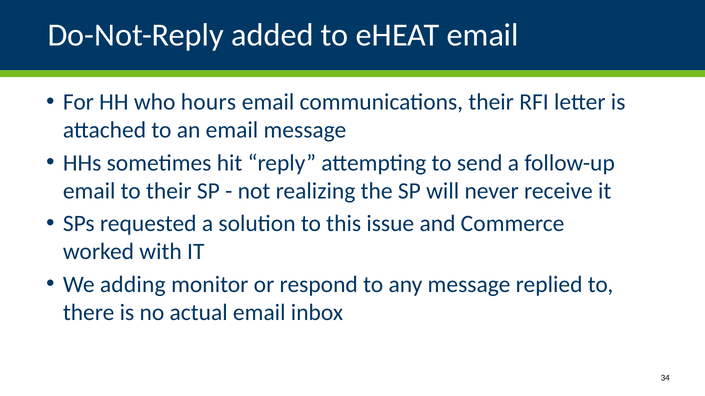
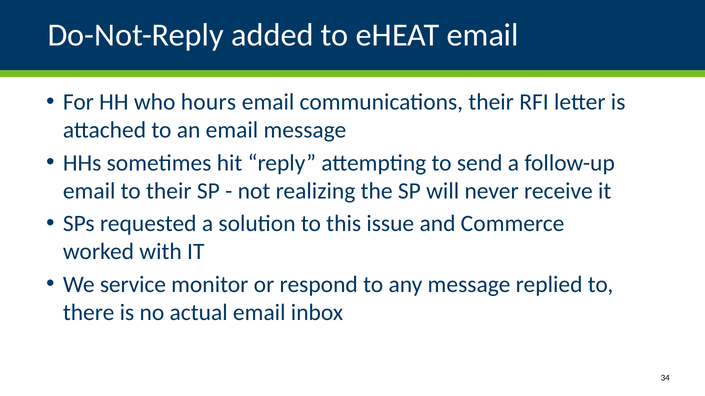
adding: adding -> service
